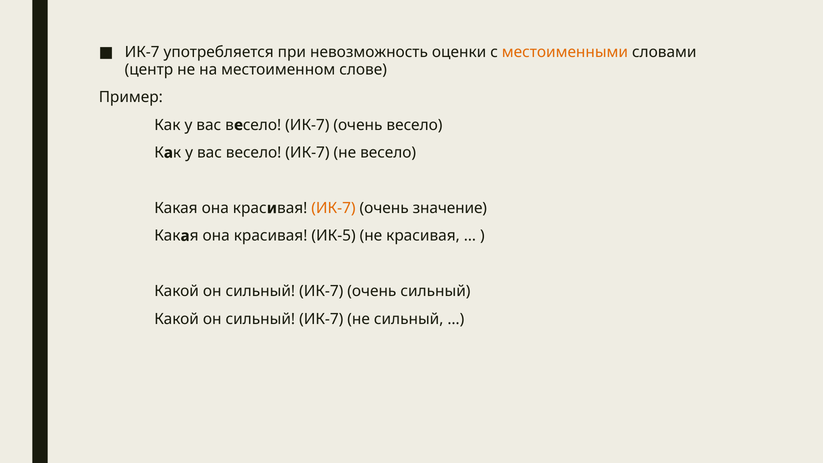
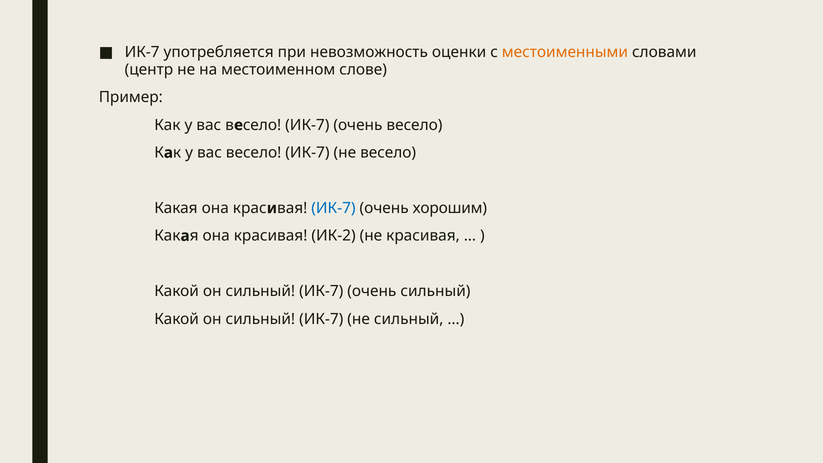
ИК-7 at (333, 208) colour: orange -> blue
значение: значение -> хорошим
ИК-5: ИК-5 -> ИК-2
